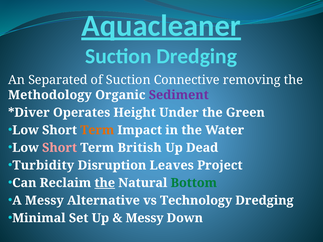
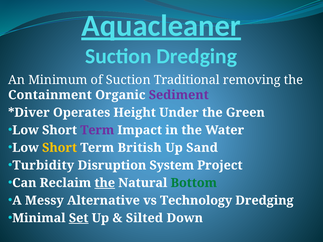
Separated: Separated -> Minimum
Connective: Connective -> Traditional
Methodology: Methodology -> Containment
Term at (97, 130) colour: orange -> purple
Short at (60, 148) colour: pink -> yellow
Dead: Dead -> Sand
Leaves: Leaves -> System
Set underline: none -> present
Messy at (145, 218): Messy -> Silted
